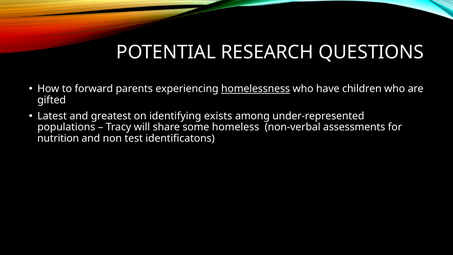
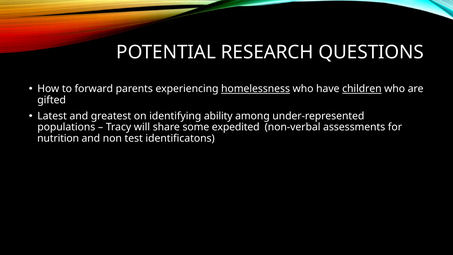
children underline: none -> present
exists: exists -> ability
homeless: homeless -> expedited
